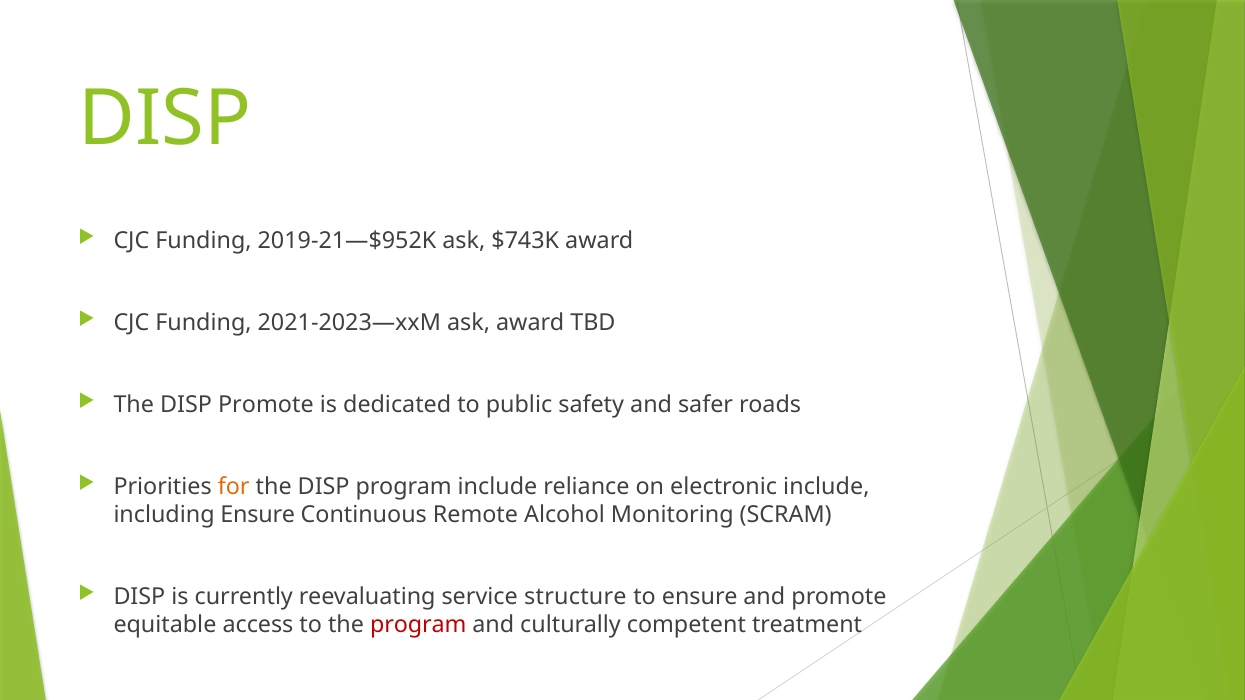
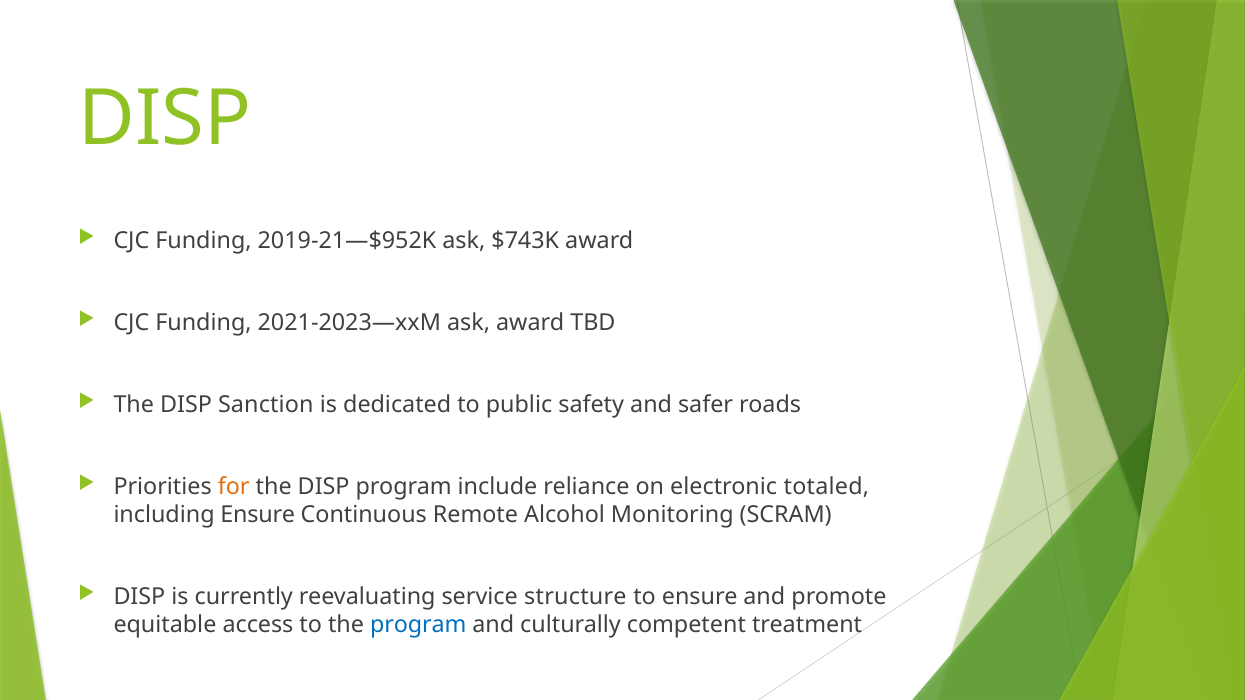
DISP Promote: Promote -> Sanction
electronic include: include -> totaled
program at (418, 625) colour: red -> blue
